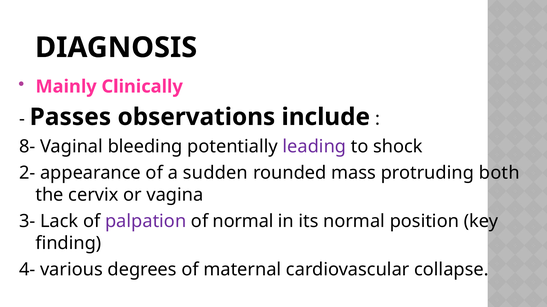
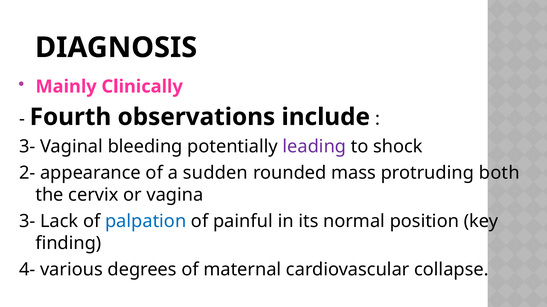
Passes: Passes -> Fourth
8- at (27, 147): 8- -> 3-
palpation colour: purple -> blue
of normal: normal -> painful
